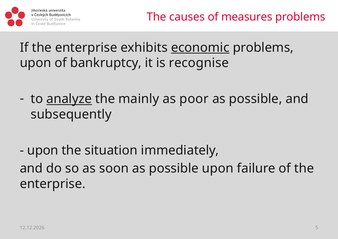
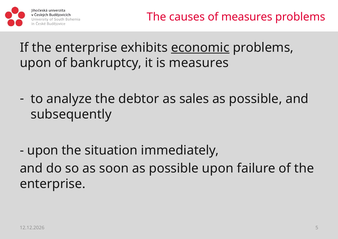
is recognise: recognise -> measures
analyze underline: present -> none
mainly: mainly -> debtor
poor: poor -> sales
